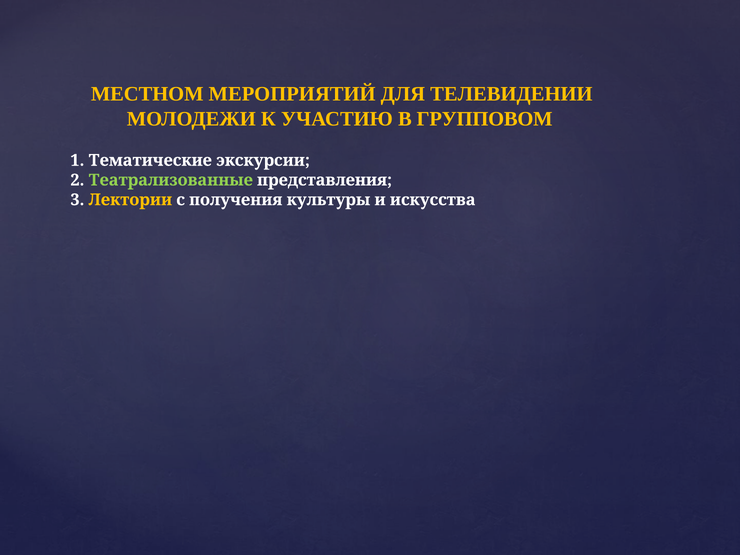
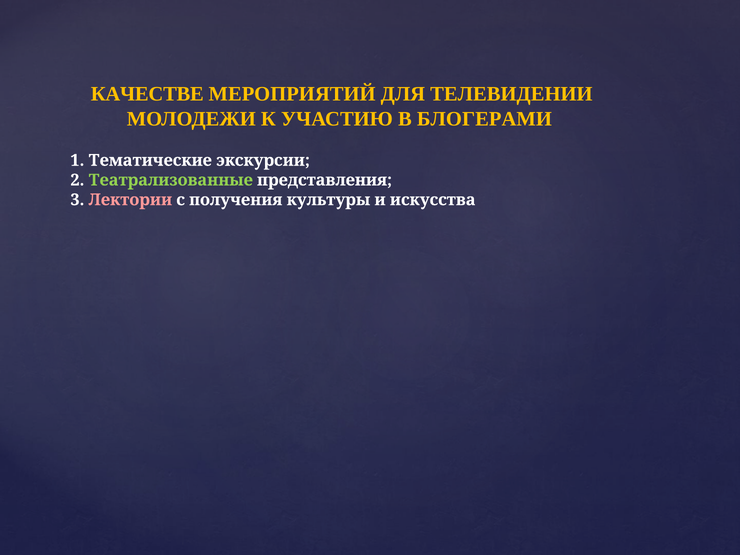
МЕСТНОМ: МЕСТНОМ -> КАЧЕСТВЕ
ГРУППОВОМ: ГРУППОВОМ -> БЛОГЕРАМИ
Лектории colour: yellow -> pink
